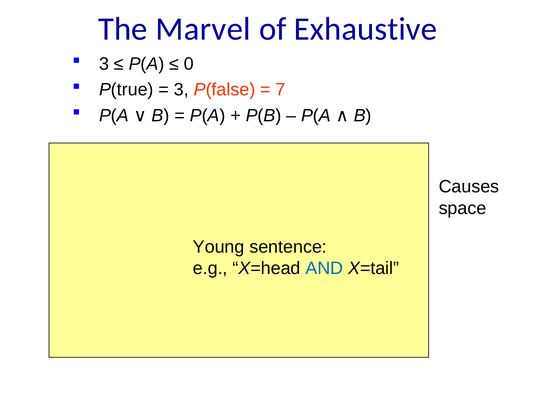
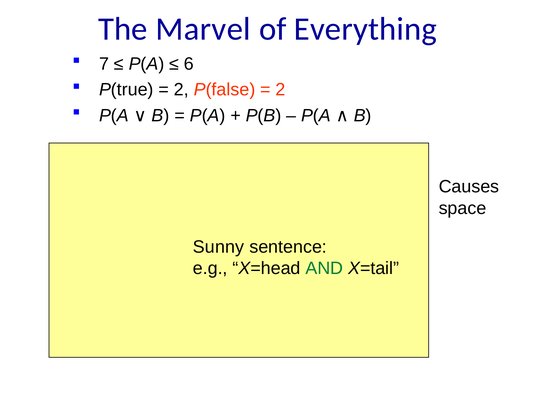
Exhaustive: Exhaustive -> Everything
3 at (104, 64): 3 -> 7
0: 0 -> 6
3 at (181, 90): 3 -> 2
7 at (281, 90): 7 -> 2
Young: Young -> Sunny
AND colour: blue -> green
